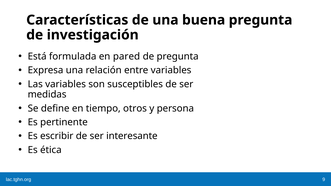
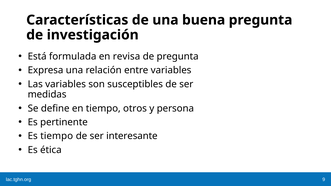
pared: pared -> revisa
Es escribir: escribir -> tiempo
